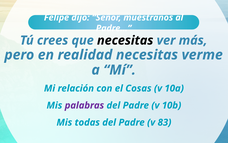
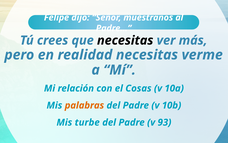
palabras colour: purple -> orange
todas: todas -> turbe
83: 83 -> 93
